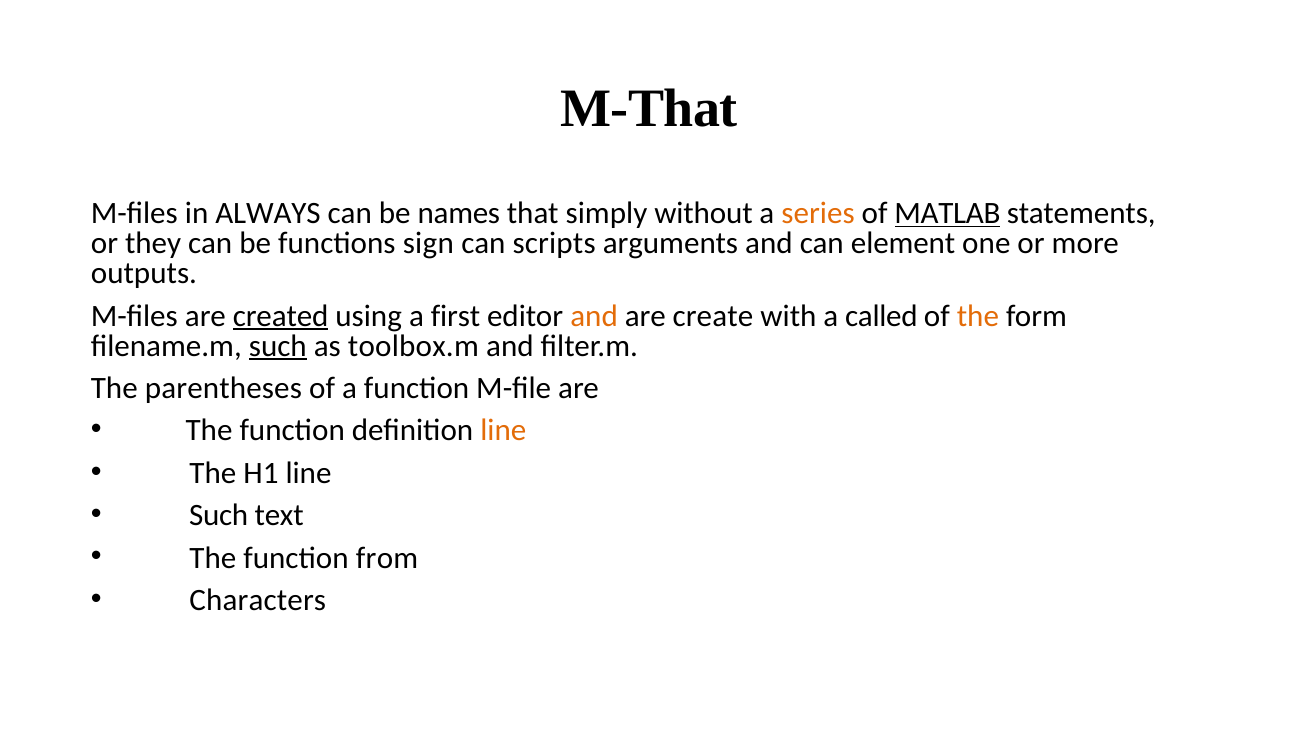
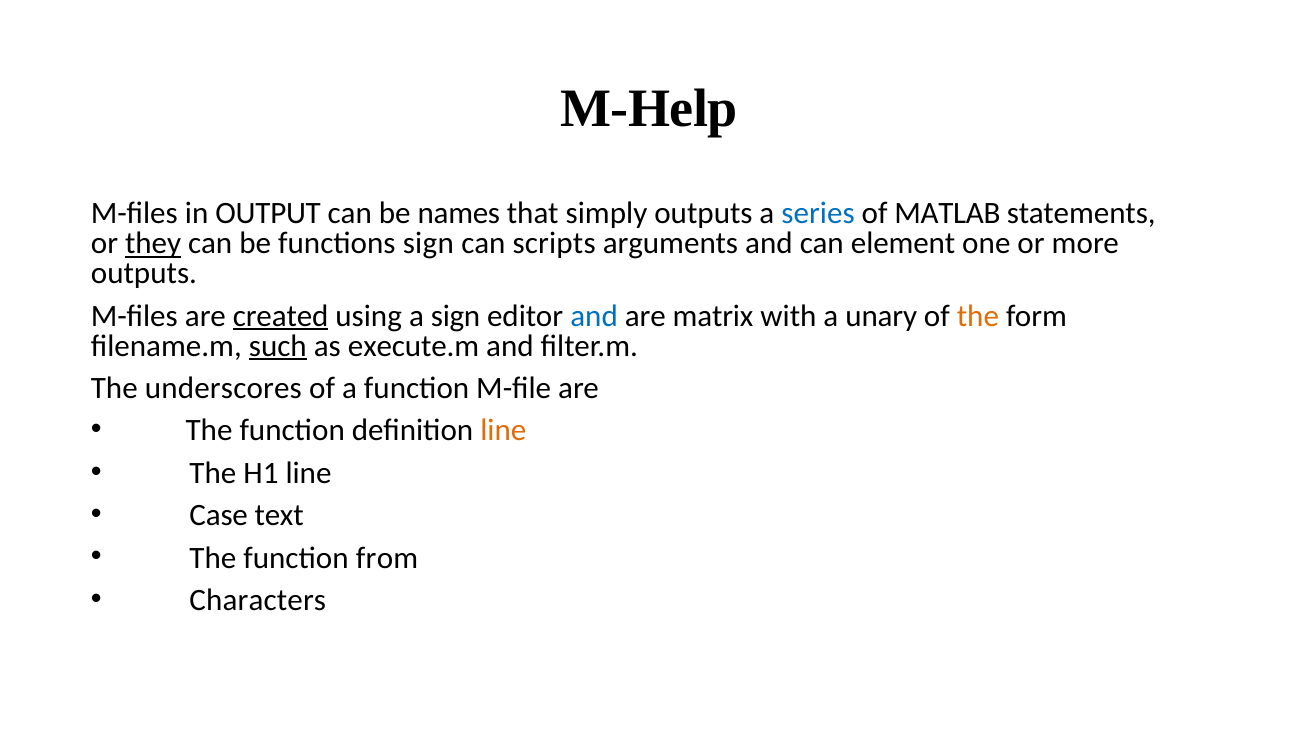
M-That: M-That -> M-Help
ALWAYS: ALWAYS -> OUTPUT
simply without: without -> outputs
series colour: orange -> blue
MATLAB underline: present -> none
they underline: none -> present
a first: first -> sign
and at (594, 316) colour: orange -> blue
create: create -> matrix
called: called -> unary
toolbox.m: toolbox.m -> execute.m
parentheses: parentheses -> underscores
Such at (219, 516): Such -> Case
